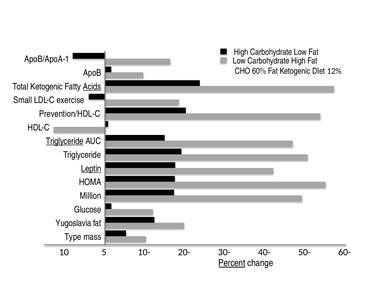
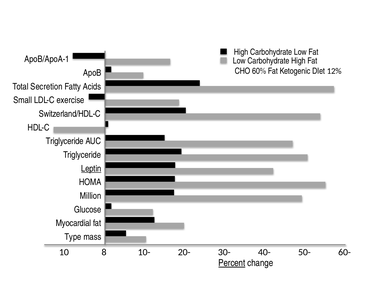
Total Ketogenic: Ketogenic -> Secretion
Acids underline: present -> none
Prevention/HDL-C: Prevention/HDL-C -> Switzerland/HDL-C
Triglyceride at (65, 141) underline: present -> none
Yugoslavia: Yugoslavia -> Myocardial
5: 5 -> 8
